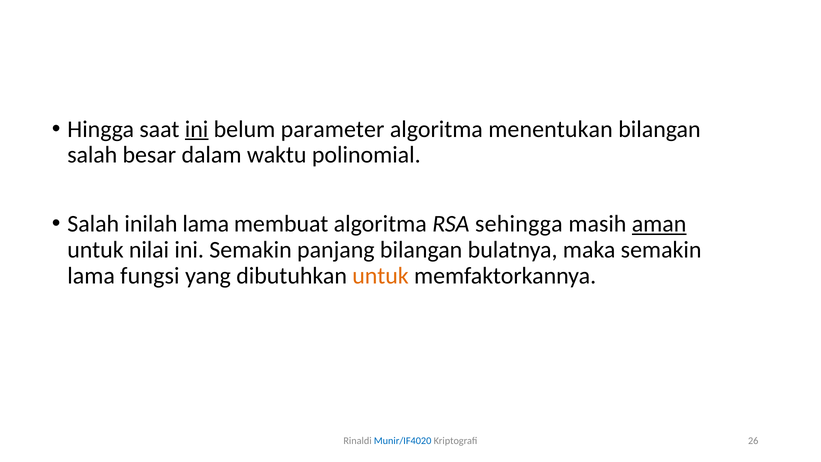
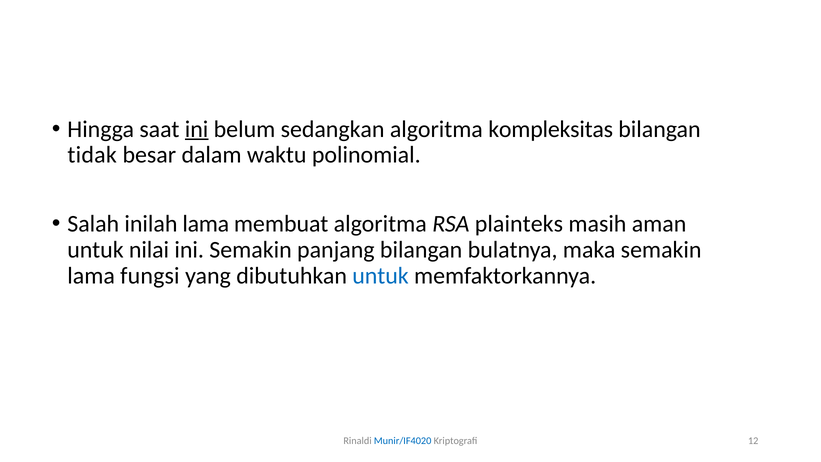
parameter: parameter -> sedangkan
menentukan: menentukan -> kompleksitas
salah at (92, 155): salah -> tidak
sehingga: sehingga -> plainteks
aman underline: present -> none
untuk at (381, 276) colour: orange -> blue
26: 26 -> 12
